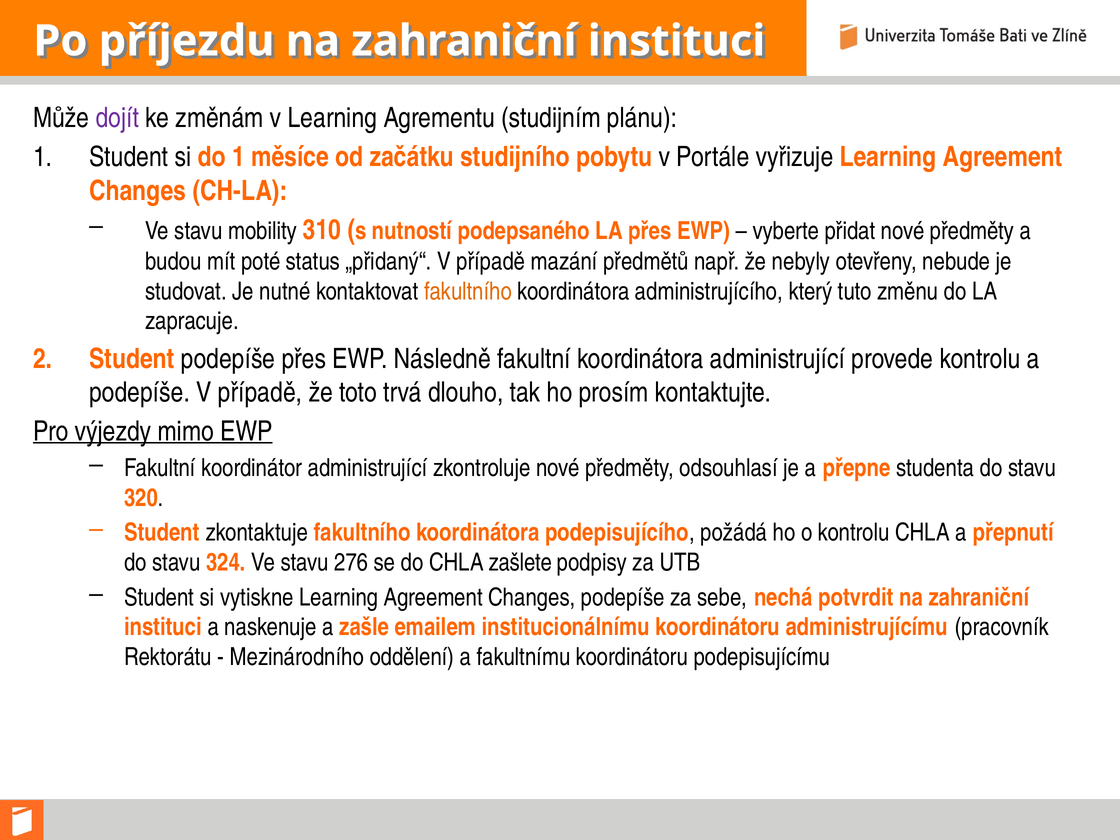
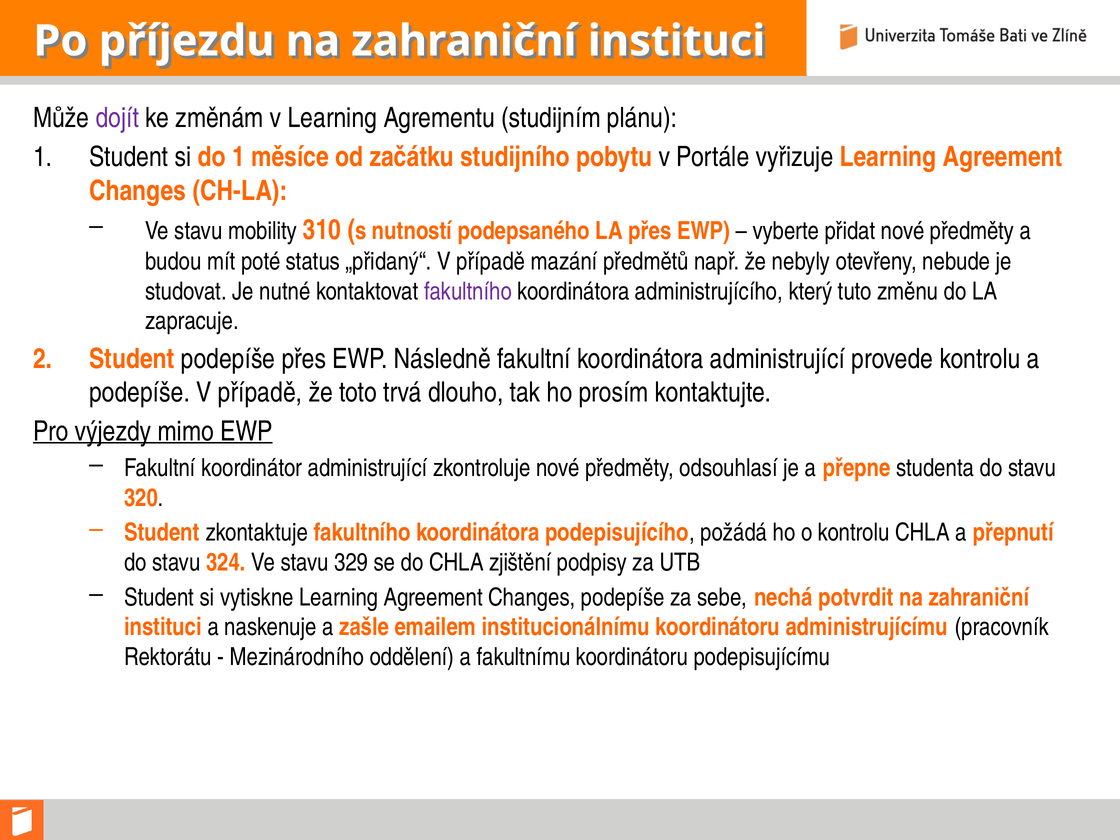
fakultního at (468, 291) colour: orange -> purple
276: 276 -> 329
zašlete: zašlete -> zjištění
